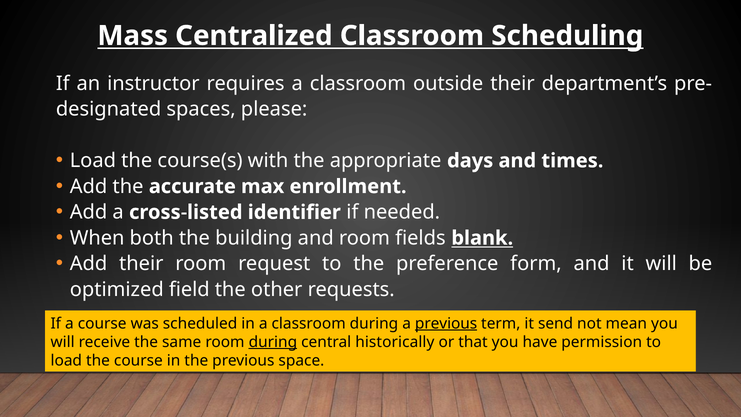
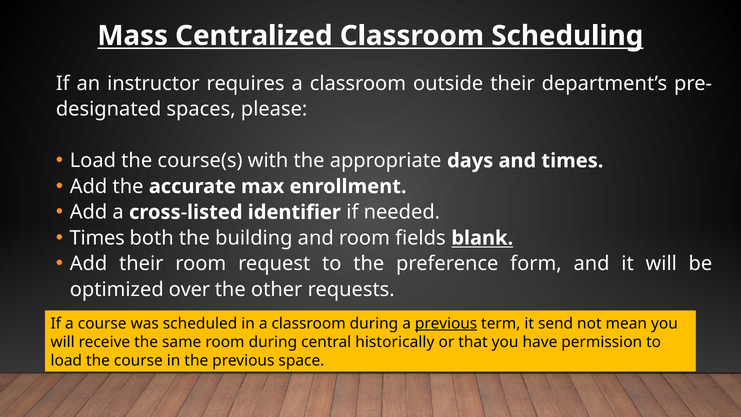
When at (97, 238): When -> Times
field: field -> over
during at (273, 342) underline: present -> none
